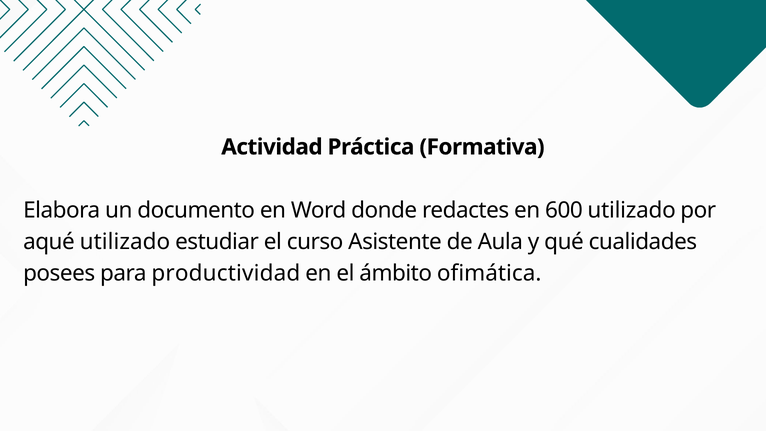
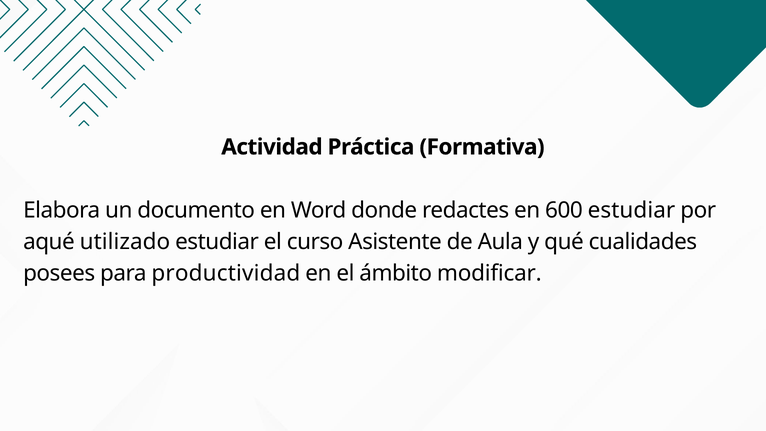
600 utilizado: utilizado -> estudiar
ofimática: ofimática -> modificar
